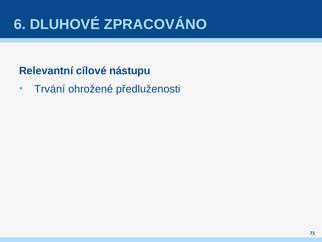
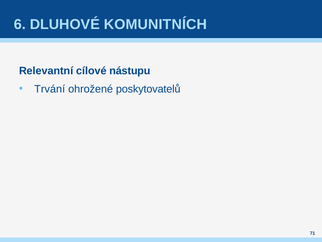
ZPRACOVÁNO: ZPRACOVÁNO -> KOMUNITNÍCH
předluženosti: předluženosti -> poskytovatelů
